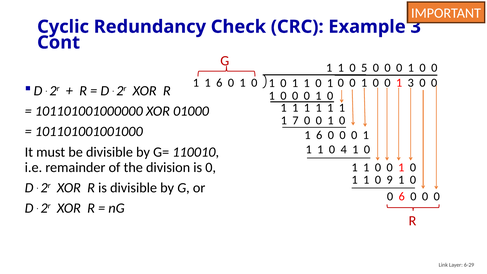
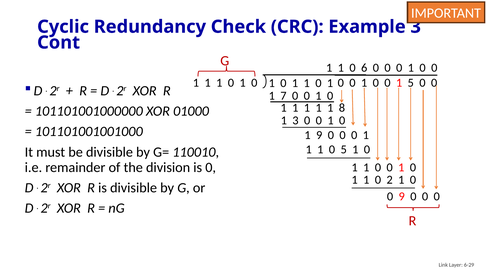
5: 5 -> 6
6 at (219, 83): 6 -> 1
1 3: 3 -> 5
0 at (283, 96): 0 -> 7
1 at (342, 108): 1 -> 8
1 7: 7 -> 3
6 at (319, 135): 6 -> 9
0 4: 4 -> 5
9: 9 -> 2
0 6: 6 -> 9
